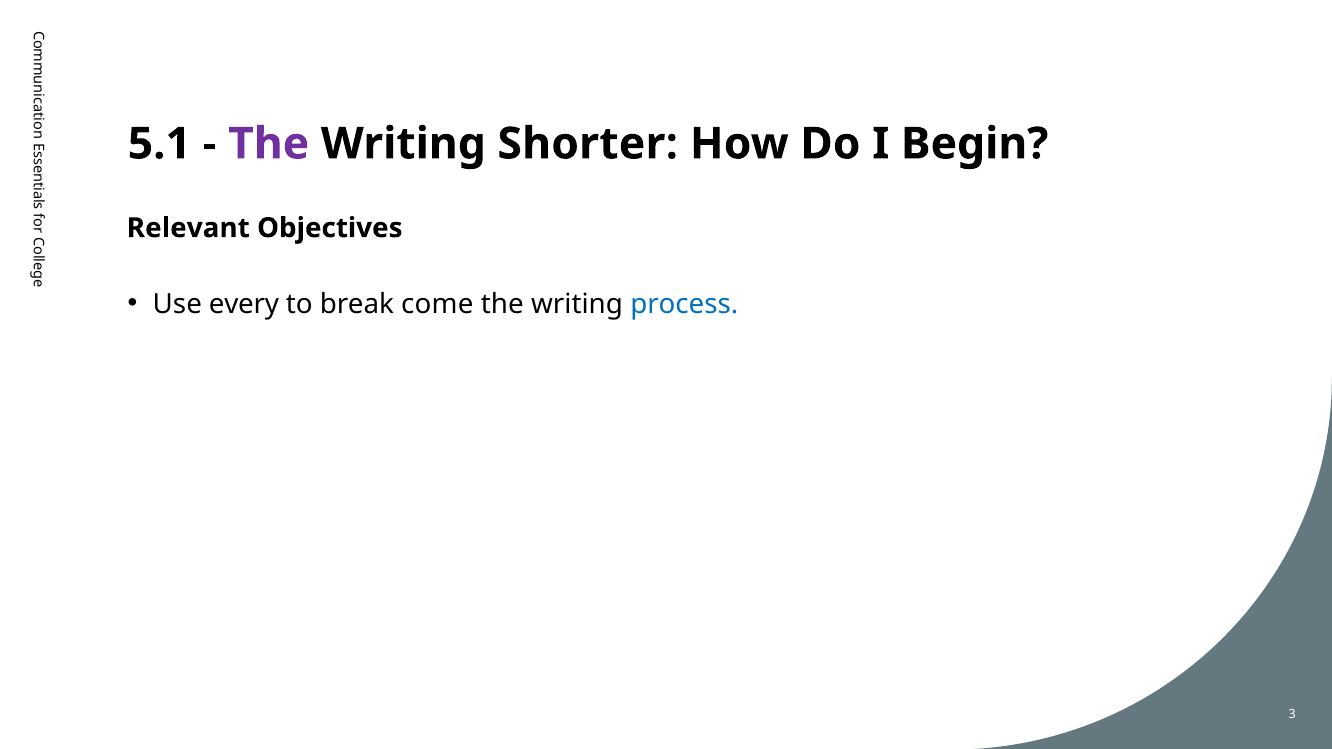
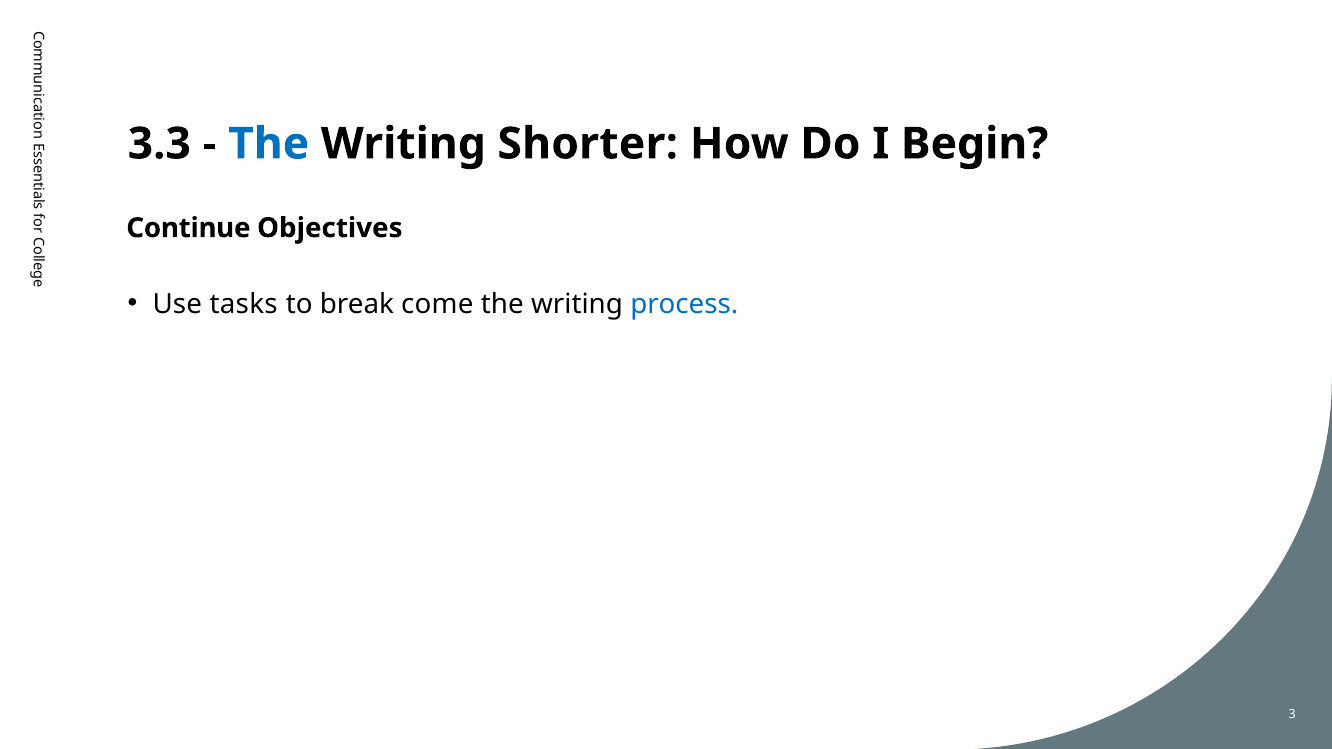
5.1: 5.1 -> 3.3
The at (269, 144) colour: purple -> blue
Relevant: Relevant -> Continue
every: every -> tasks
